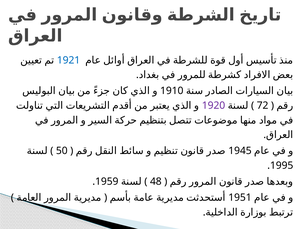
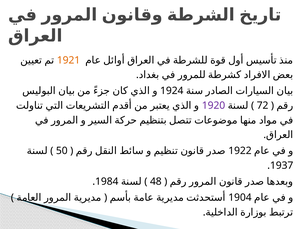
1921 colour: blue -> orange
1910: 1910 -> 1924
1945: 1945 -> 1922
1995: 1995 -> 1937
1959: 1959 -> 1984
1951: 1951 -> 1904
